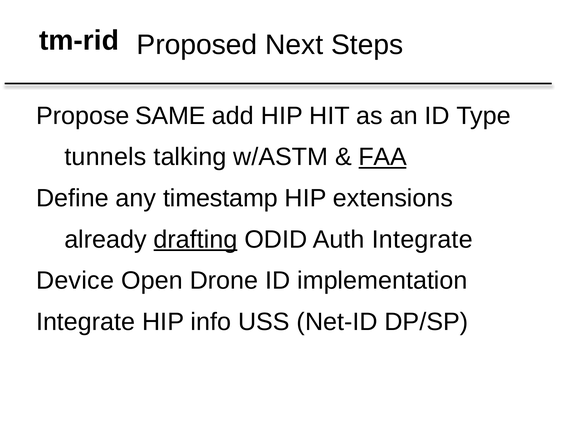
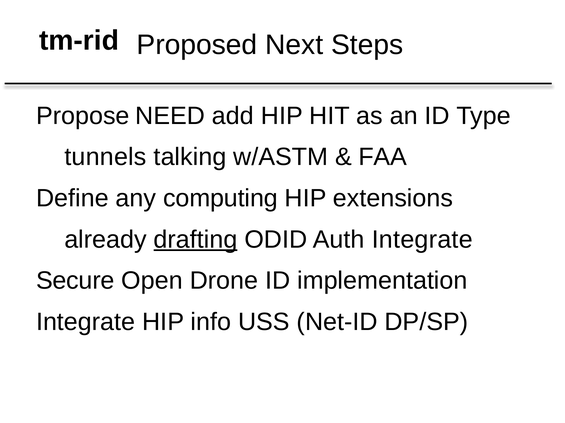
SAME: SAME -> NEED
FAA underline: present -> none
timestamp: timestamp -> computing
Device: Device -> Secure
